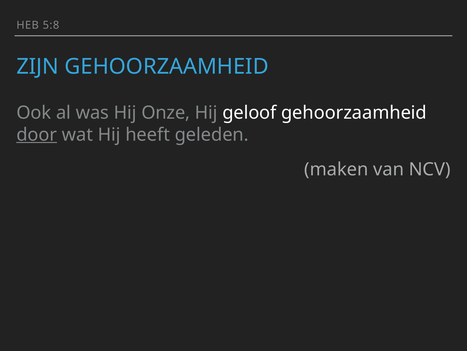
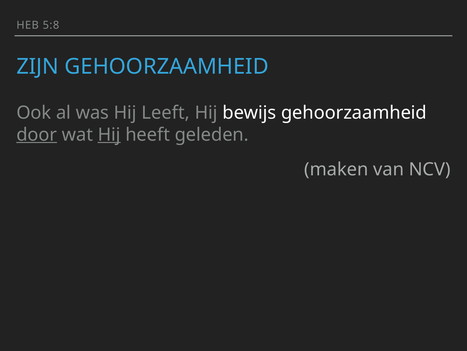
Onze: Onze -> Leeft
geloof: geloof -> bewijs
Hij at (109, 134) underline: none -> present
